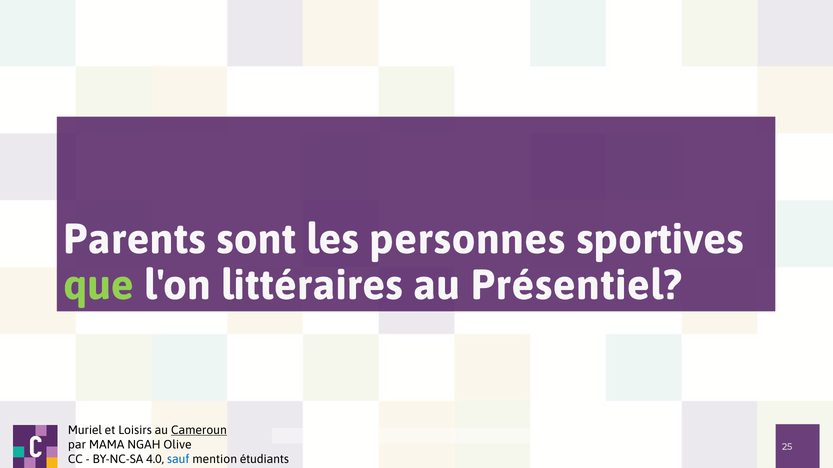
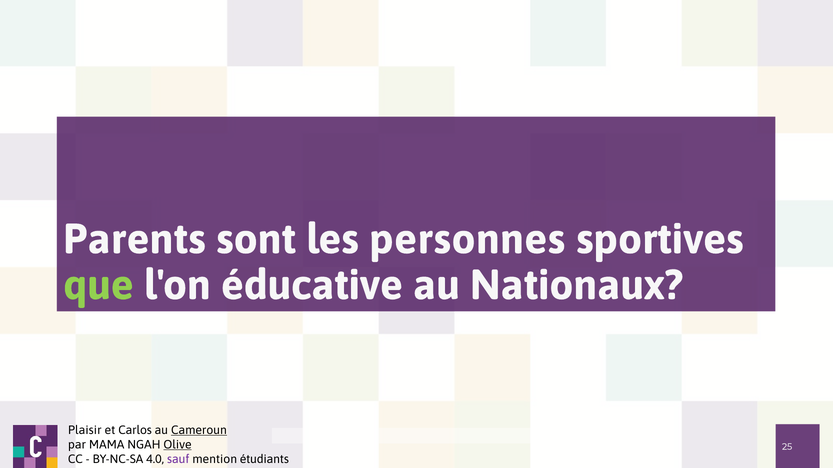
littéraires: littéraires -> éducative
Présentiel: Présentiel -> Nationaux
Muriel: Muriel -> Plaisir
Loisirs: Loisirs -> Carlos
Olive underline: none -> present
sauf colour: blue -> purple
